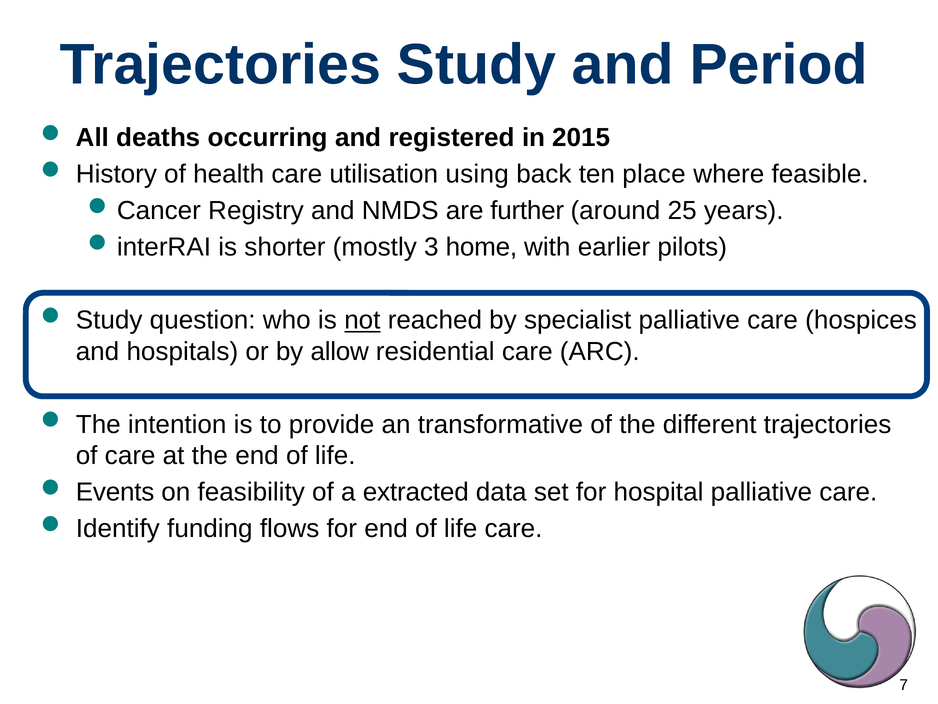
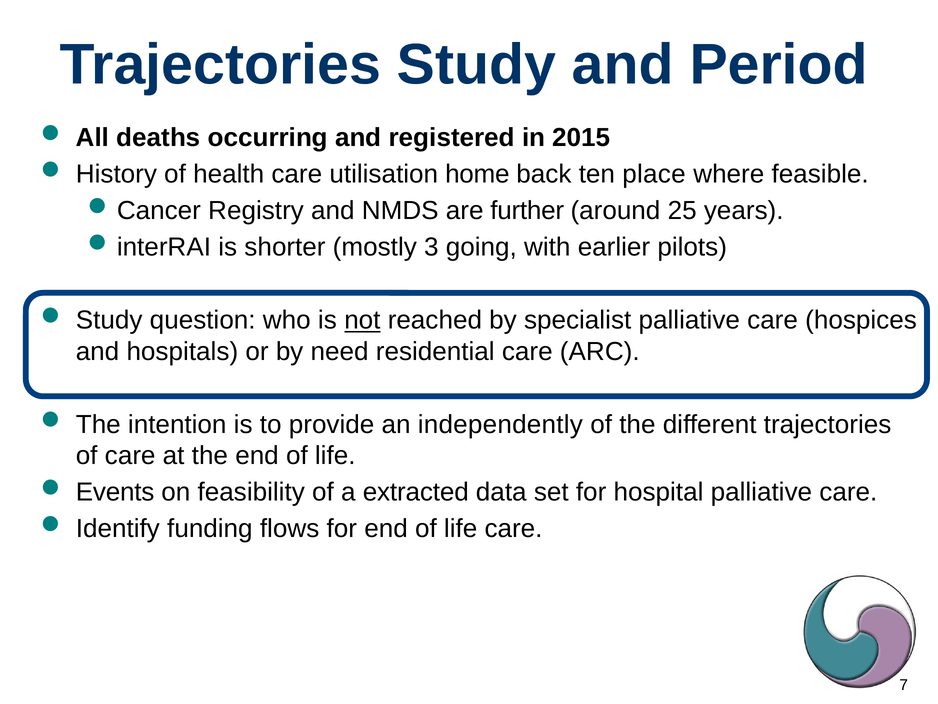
using: using -> home
home: home -> going
allow: allow -> need
transformative: transformative -> independently
